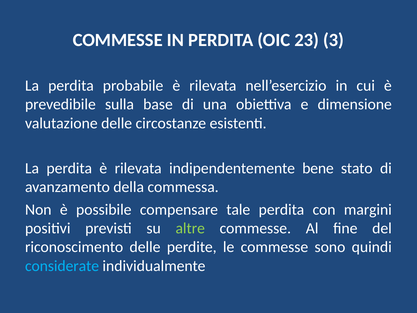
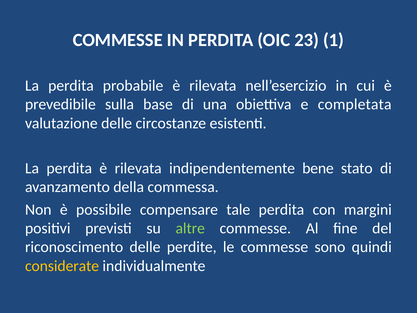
3: 3 -> 1
dimensione: dimensione -> completata
considerate colour: light blue -> yellow
